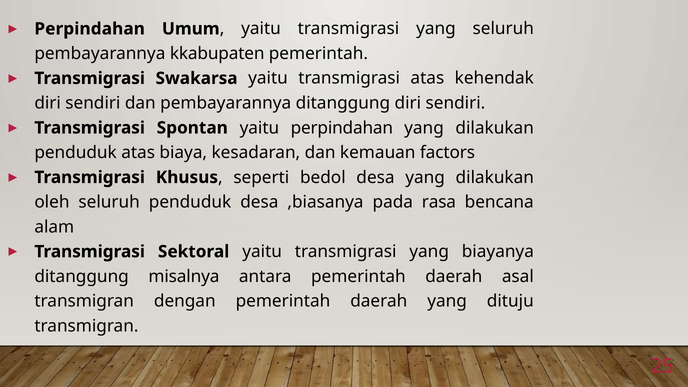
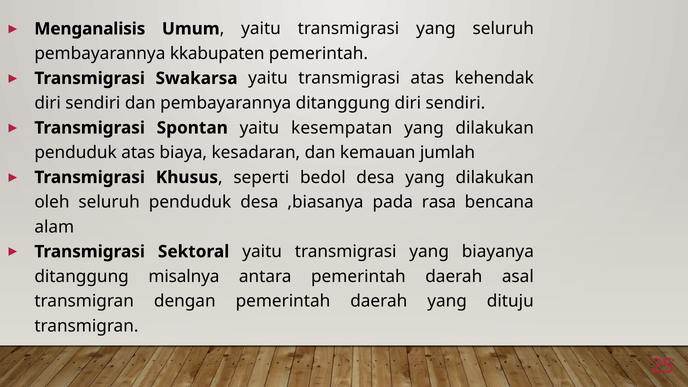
Perpindahan at (90, 29): Perpindahan -> Menganalisis
yaitu perpindahan: perpindahan -> kesempatan
factors: factors -> jumlah
